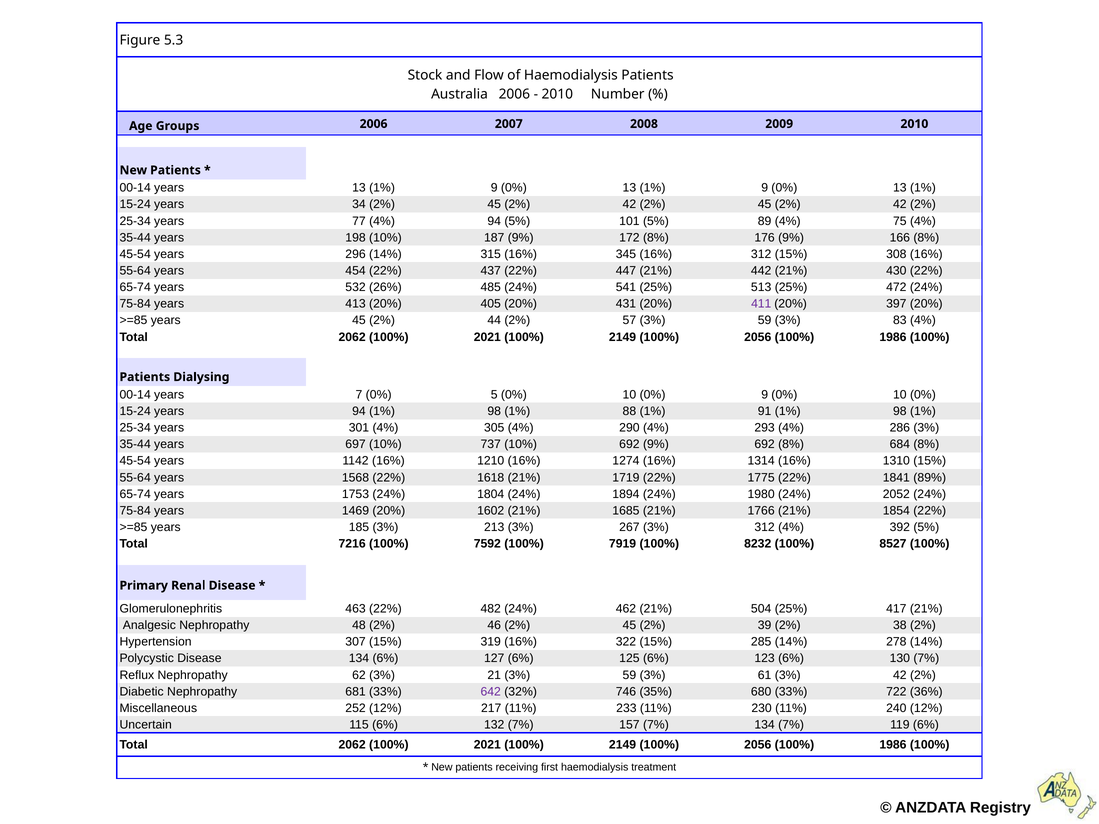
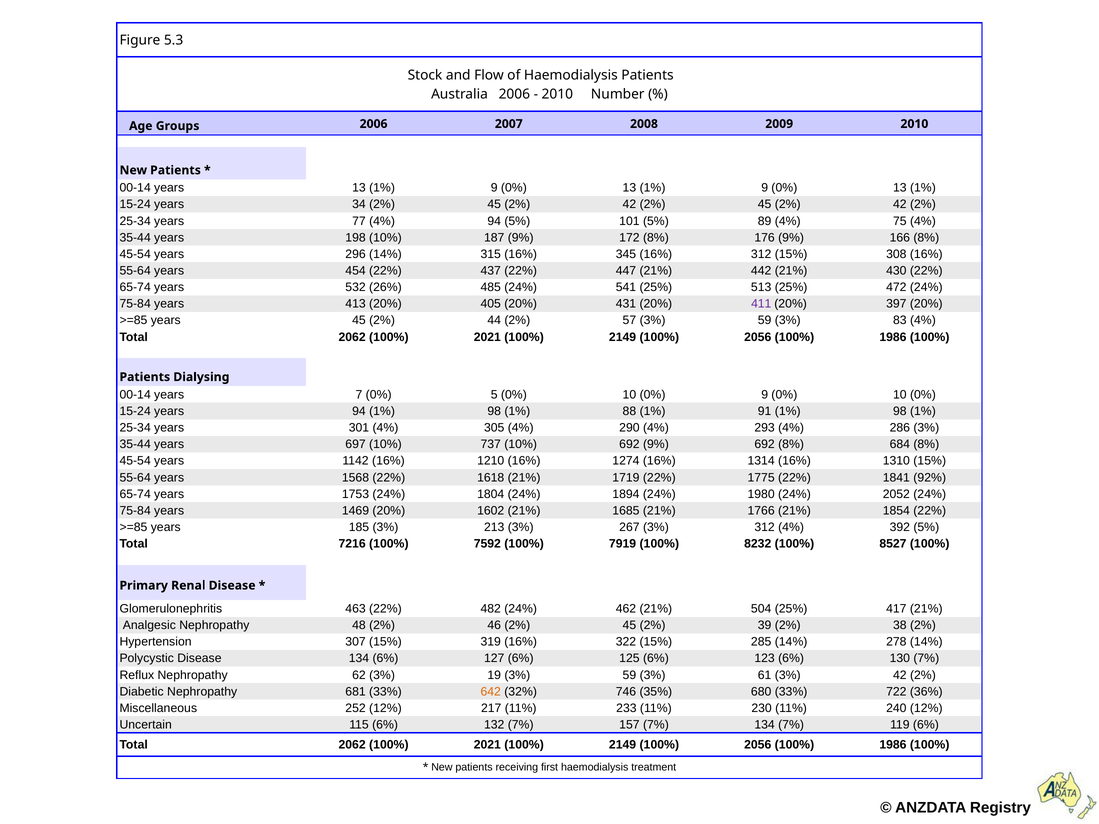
89%: 89% -> 92%
21: 21 -> 19
642 colour: purple -> orange
